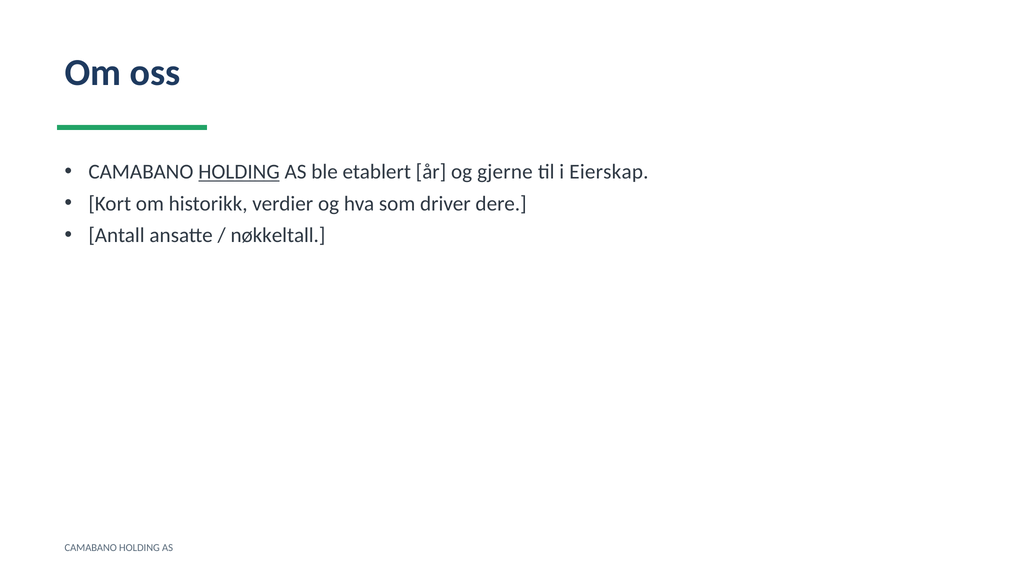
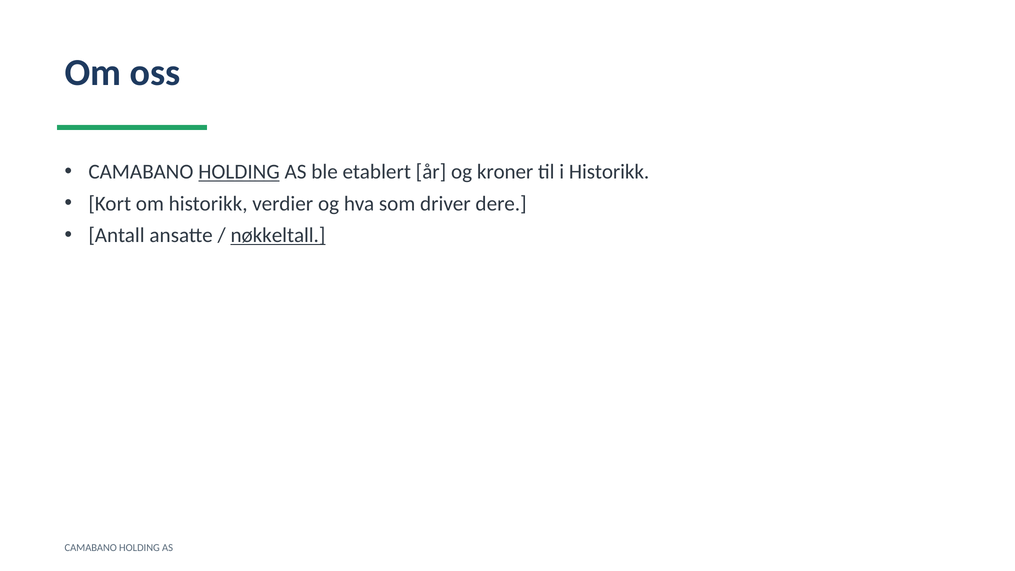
gjerne: gjerne -> kroner
i Eierskap: Eierskap -> Historikk
nøkkeltall underline: none -> present
